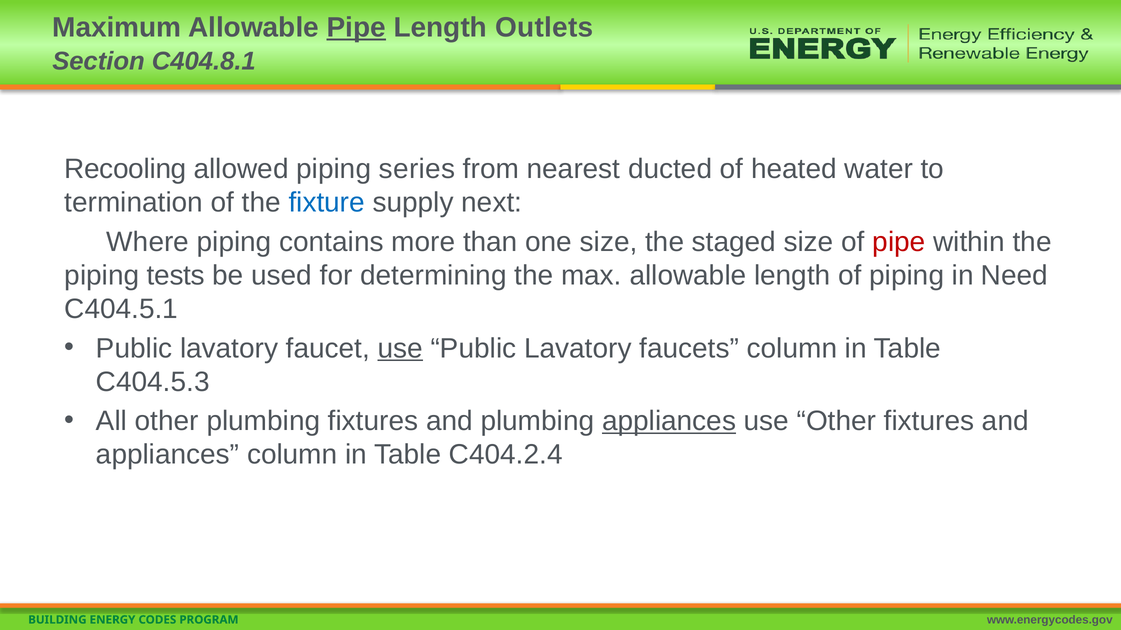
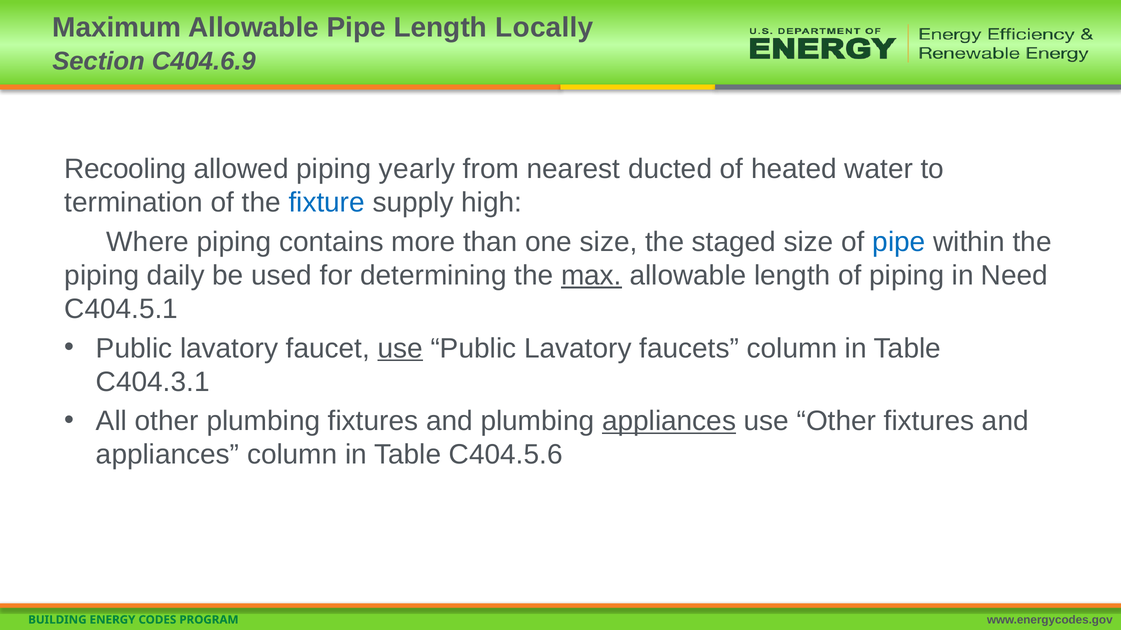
Pipe at (356, 27) underline: present -> none
Outlets: Outlets -> Locally
C404.8.1: C404.8.1 -> C404.6.9
series: series -> yearly
next: next -> high
pipe at (899, 242) colour: red -> blue
tests: tests -> daily
max underline: none -> present
C404.5.3: C404.5.3 -> C404.3.1
C404.2.4: C404.2.4 -> C404.5.6
